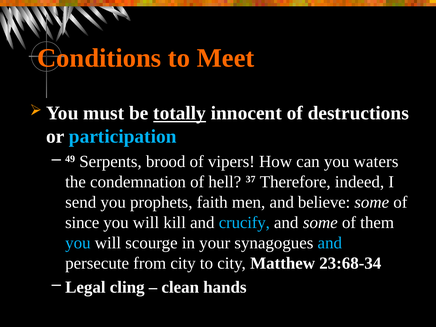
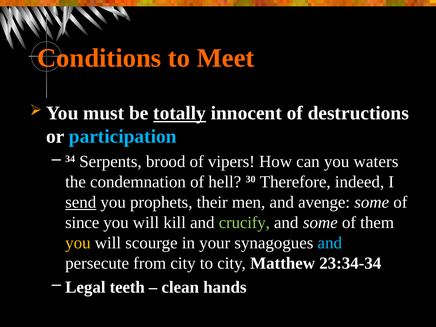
49: 49 -> 34
37: 37 -> 30
send underline: none -> present
faith: faith -> their
believe: believe -> avenge
crucify colour: light blue -> light green
you at (78, 243) colour: light blue -> yellow
23:68-34: 23:68-34 -> 23:34-34
cling: cling -> teeth
